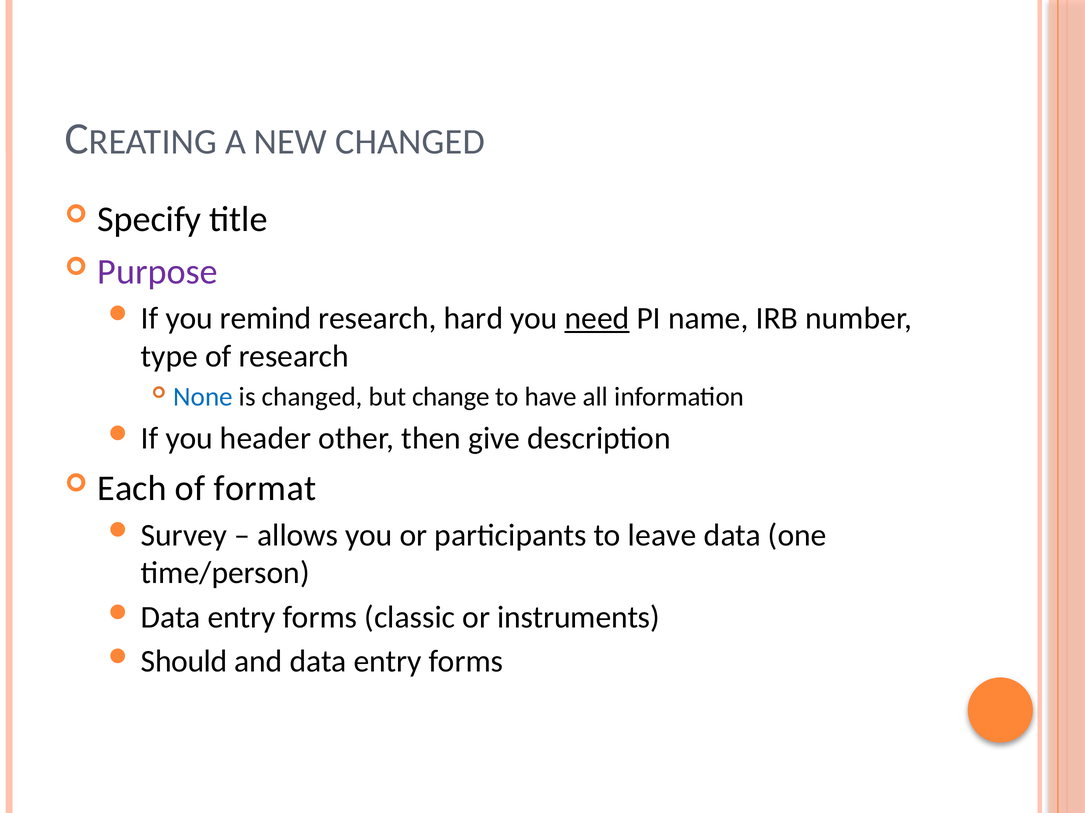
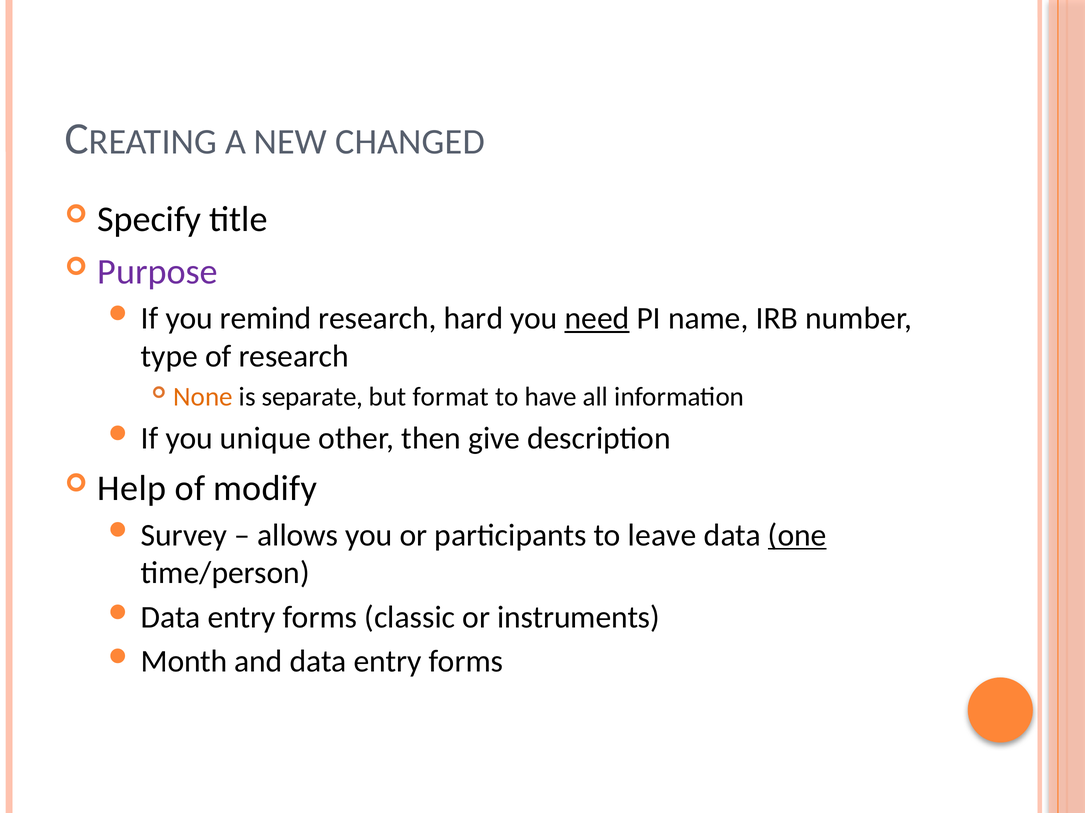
None colour: blue -> orange
is changed: changed -> separate
change: change -> format
header: header -> unique
Each: Each -> Help
format: format -> modify
one underline: none -> present
Should: Should -> Month
